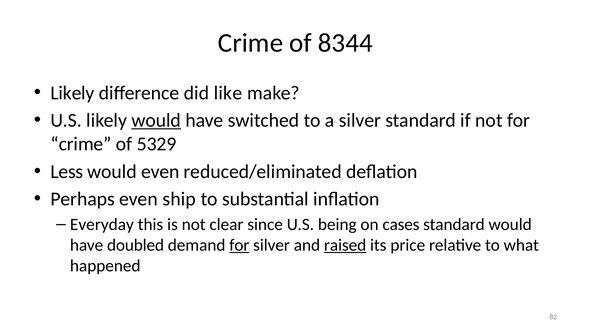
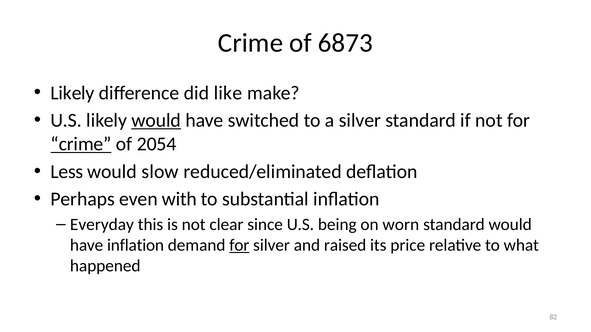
8344: 8344 -> 6873
crime at (81, 144) underline: none -> present
5329: 5329 -> 2054
would even: even -> slow
ship: ship -> with
cases: cases -> worn
have doubled: doubled -> inflation
raised underline: present -> none
